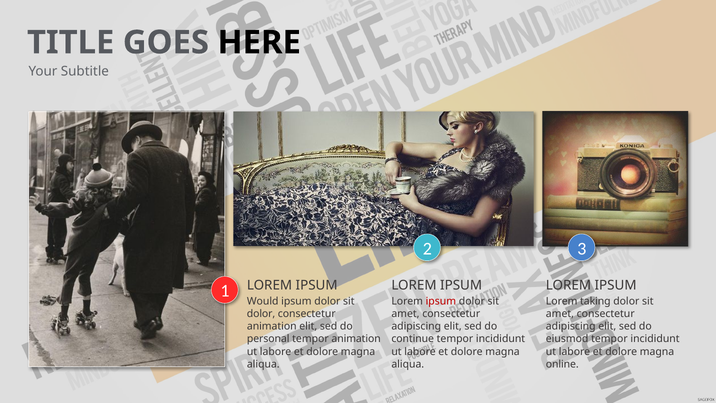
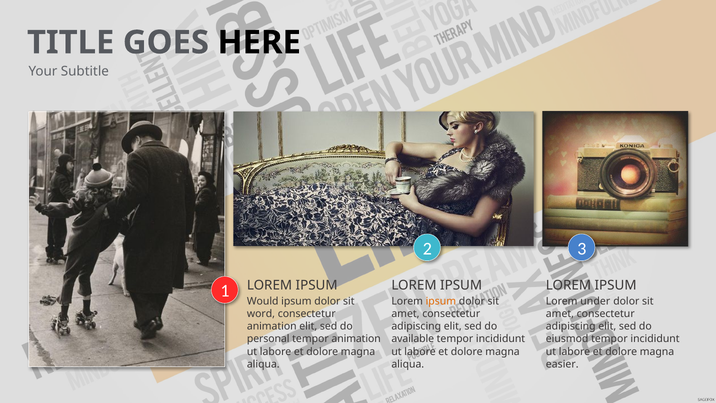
ipsum at (441, 301) colour: red -> orange
taking: taking -> under
dolor at (261, 314): dolor -> word
continue: continue -> available
online: online -> easier
